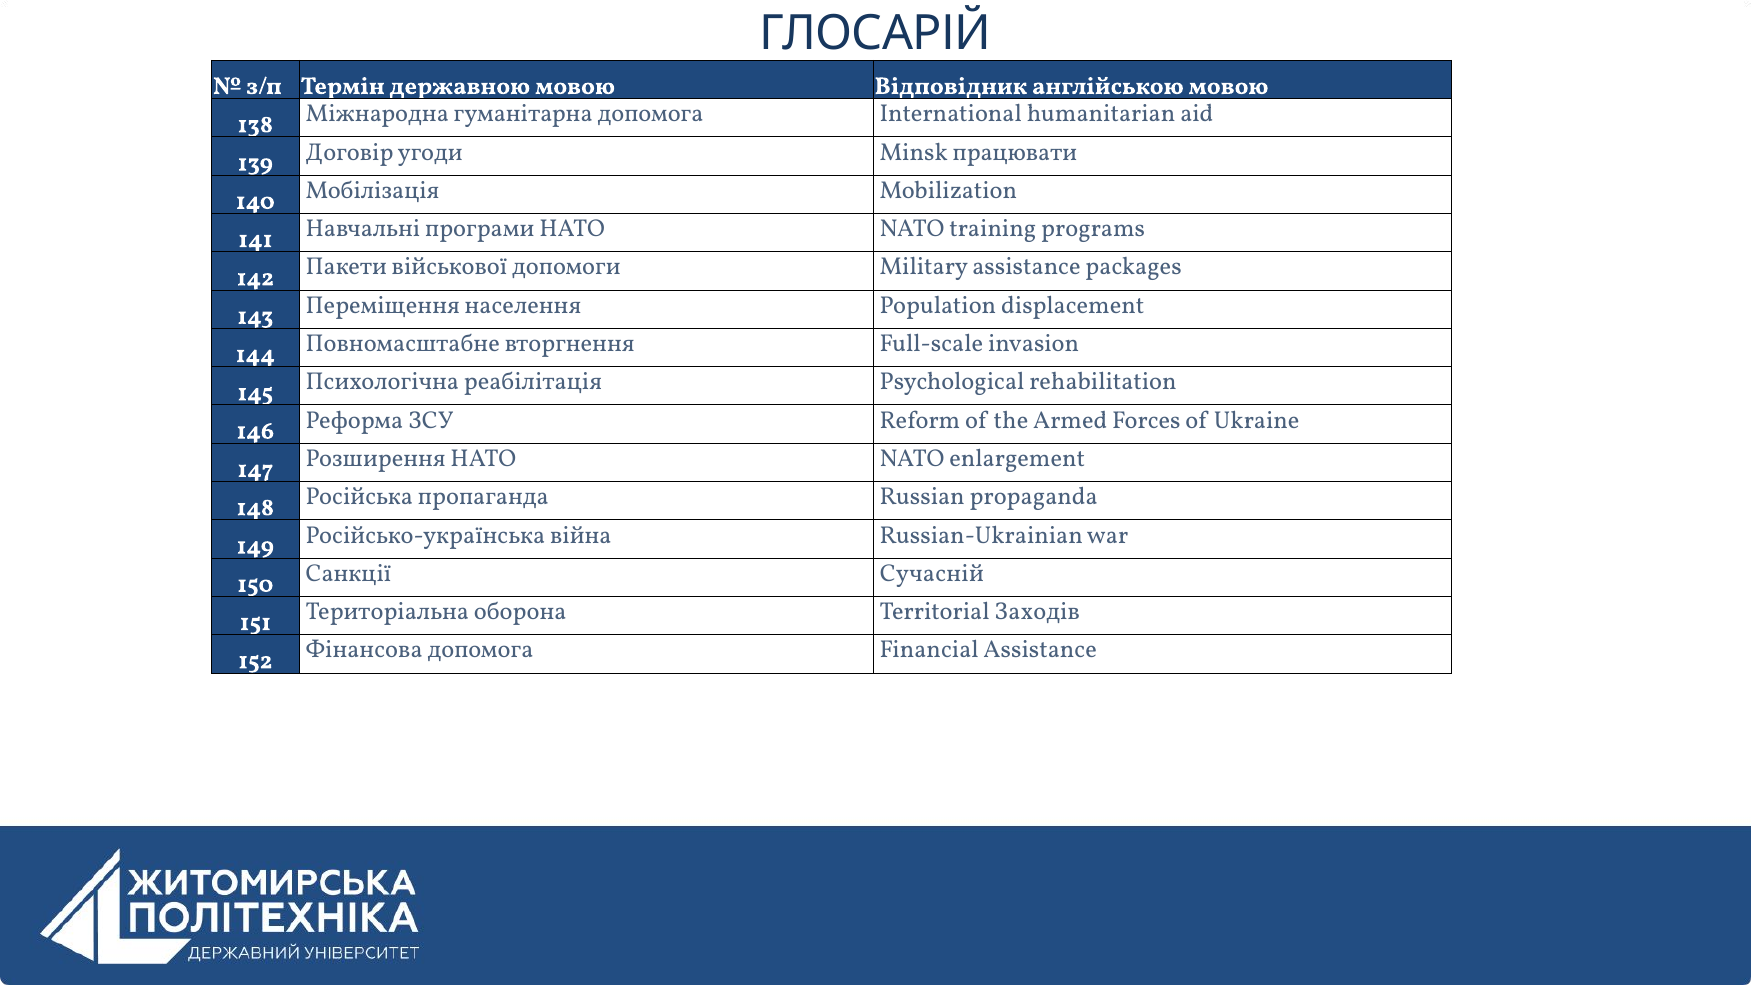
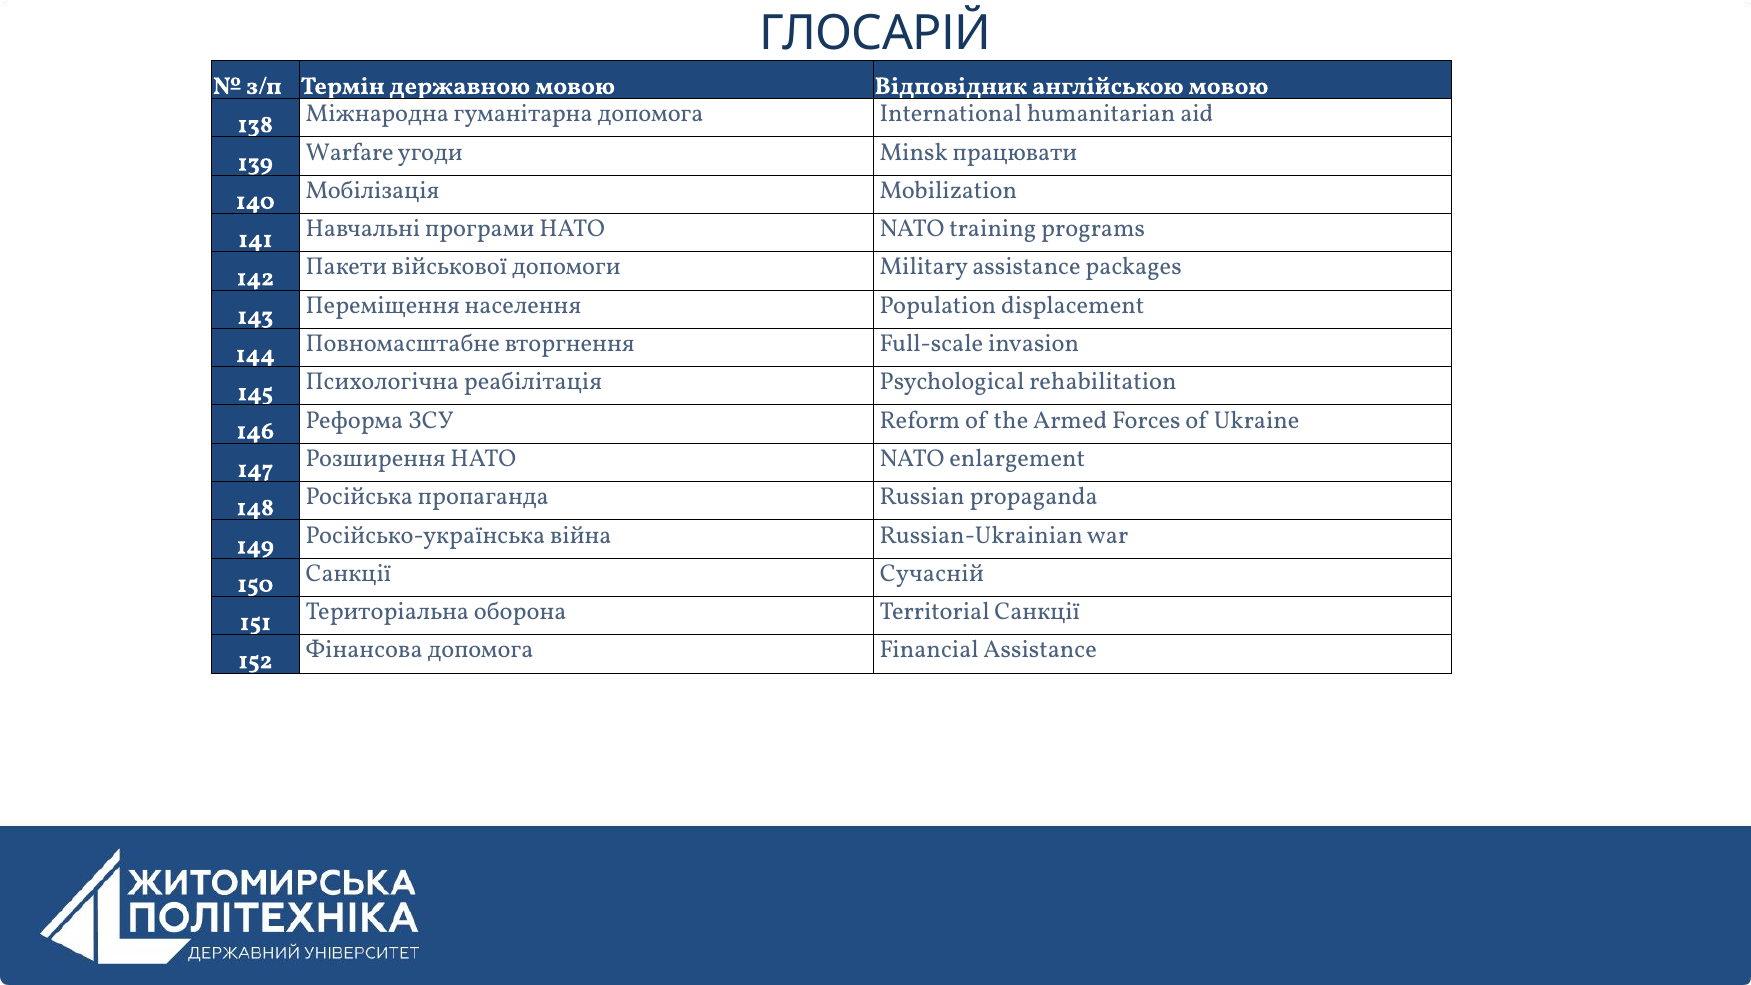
Договір: Договір -> Warfare
Territorial Заходів: Заходів -> Санкції
